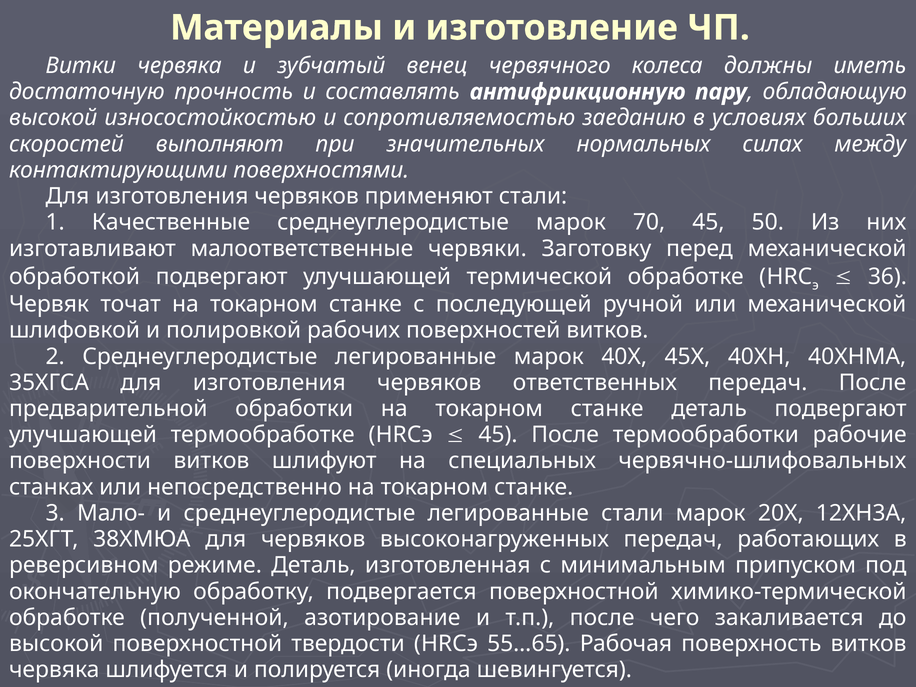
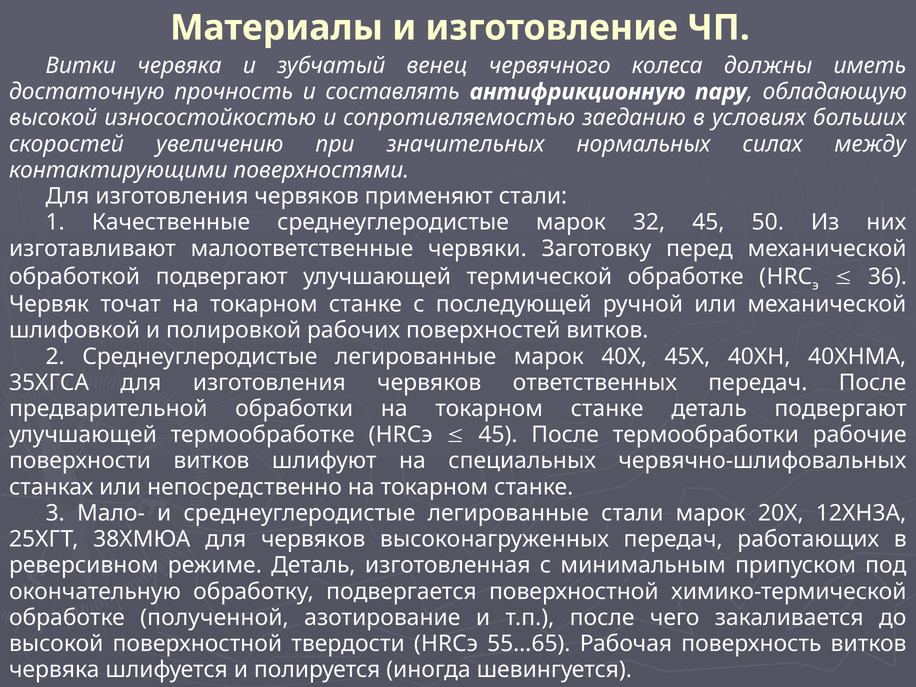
выполняют: выполняют -> увеличению
70: 70 -> 32
